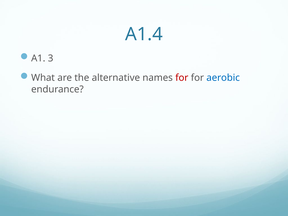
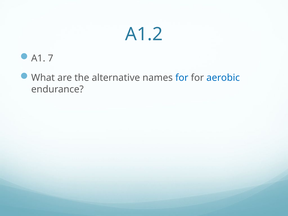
A1.4: A1.4 -> A1.2
3: 3 -> 7
for at (182, 78) colour: red -> blue
